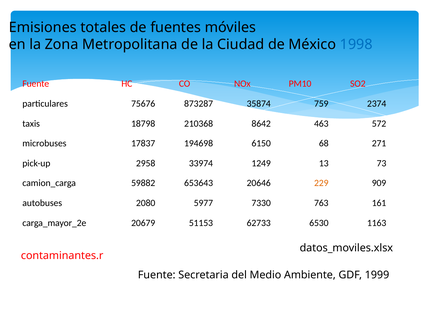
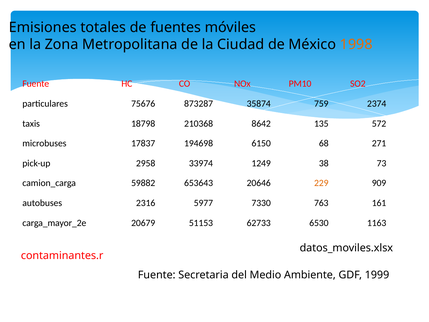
1998 colour: blue -> orange
463: 463 -> 135
13: 13 -> 38
2080: 2080 -> 2316
